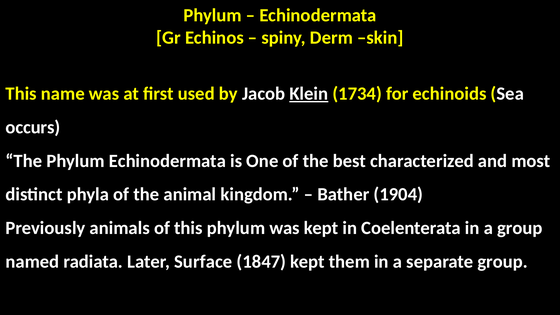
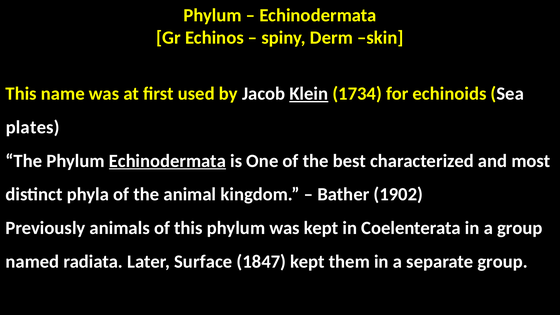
occurs: occurs -> plates
Echinodermata at (167, 161) underline: none -> present
1904: 1904 -> 1902
